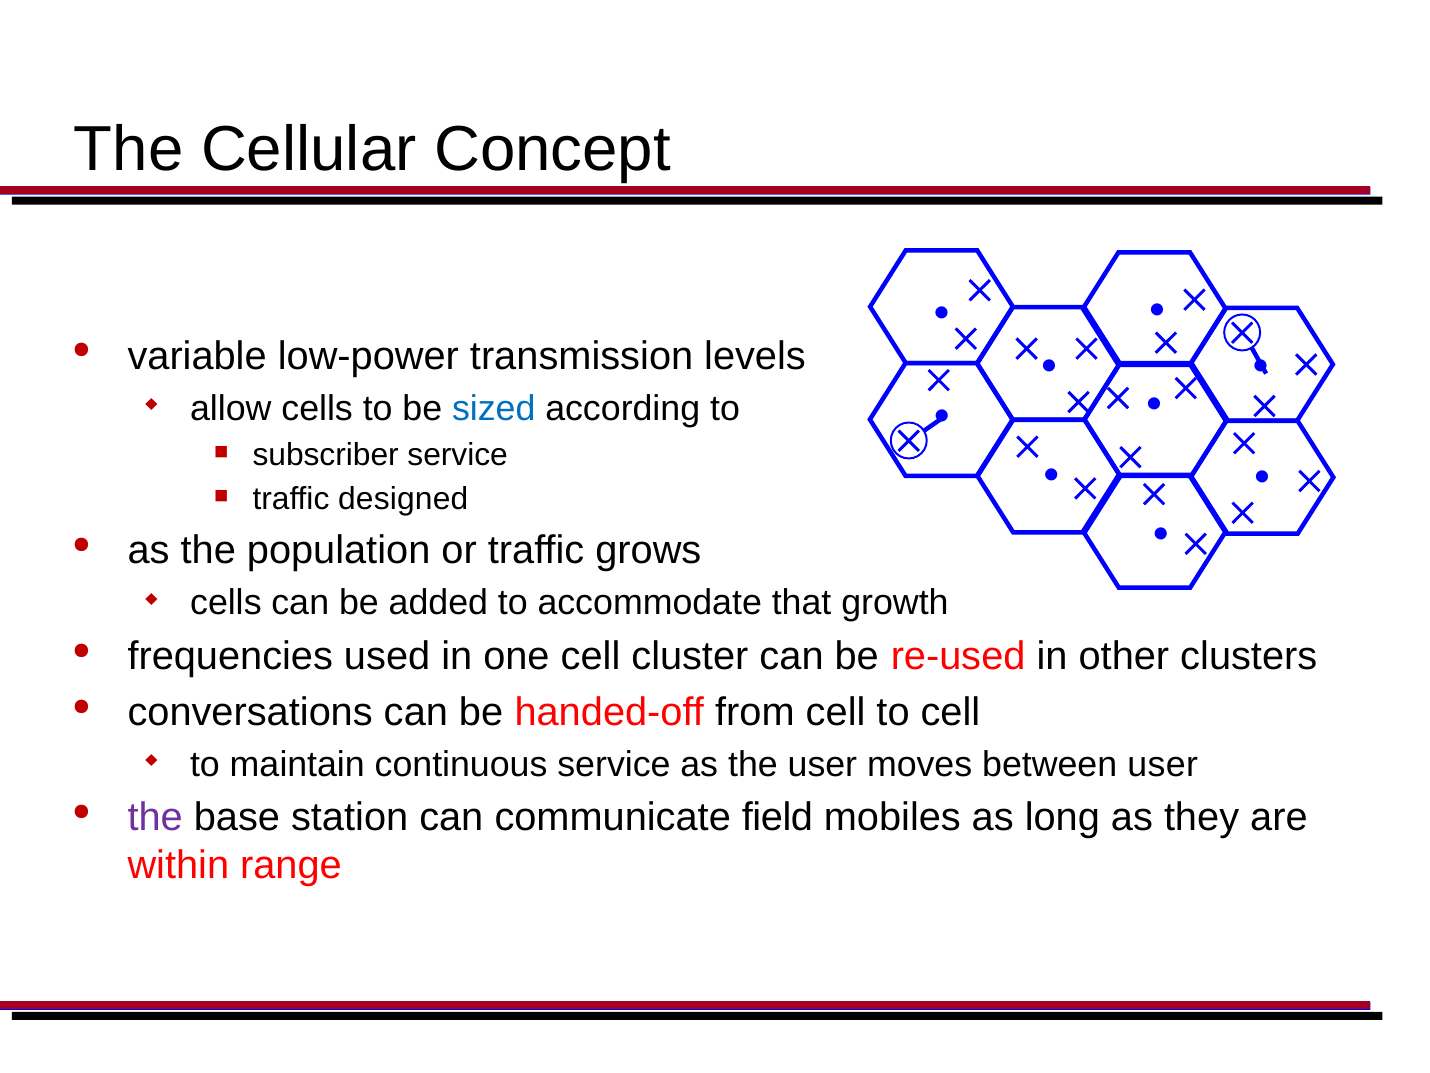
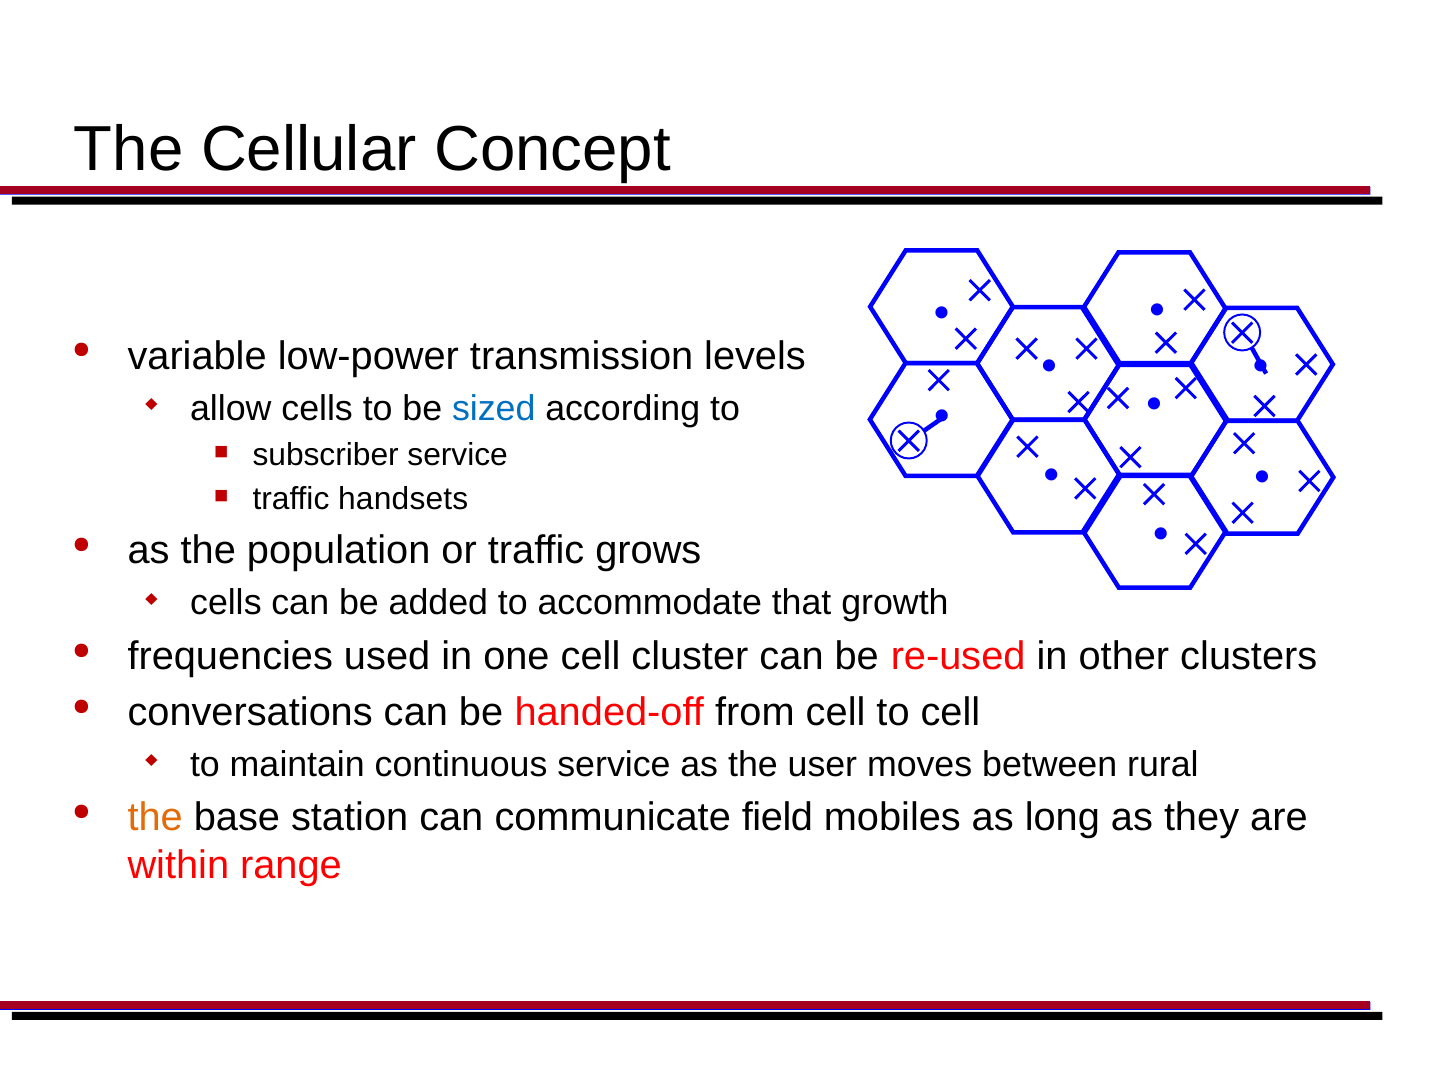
designed: designed -> handsets
between user: user -> rural
the at (155, 817) colour: purple -> orange
